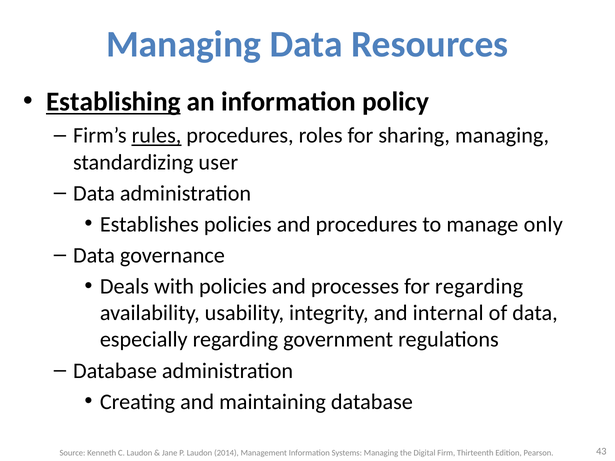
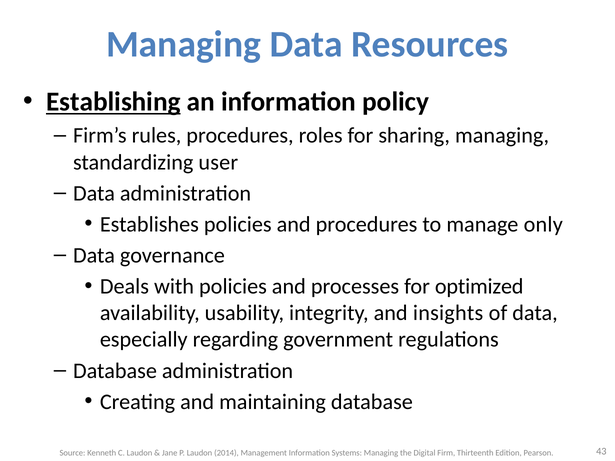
rules underline: present -> none
for regarding: regarding -> optimized
internal: internal -> insights
